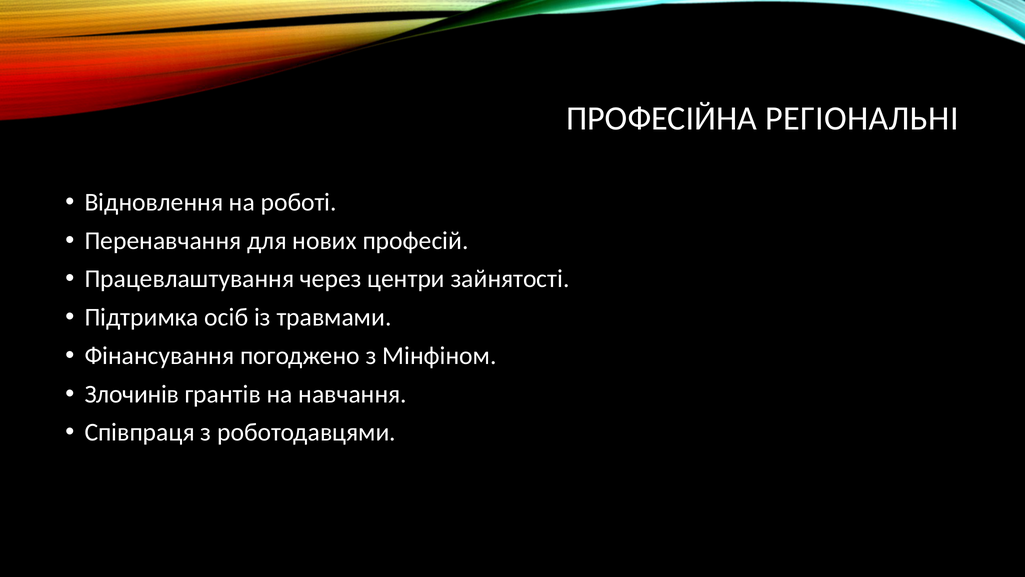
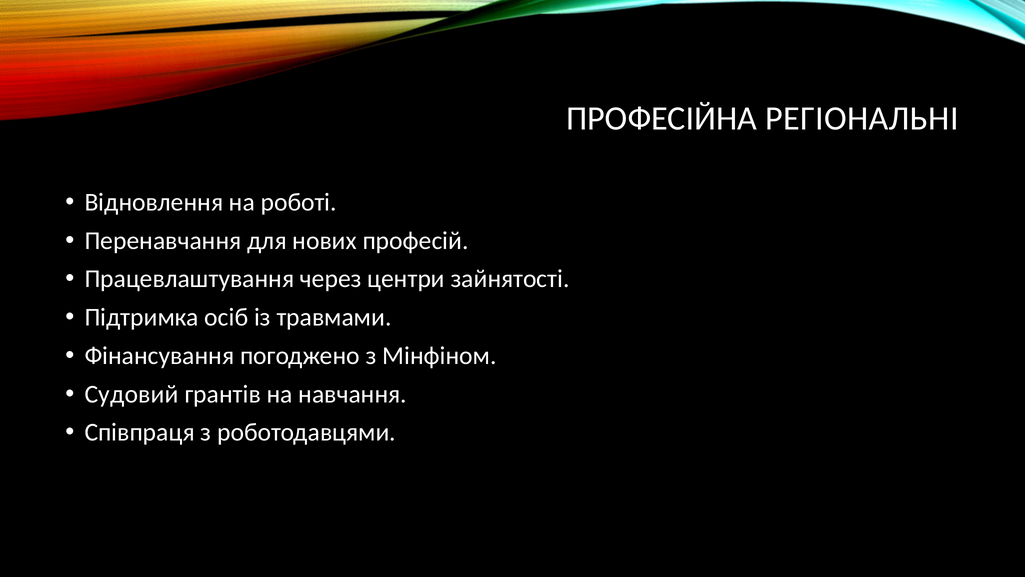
Злочинів: Злочинів -> Судовий
